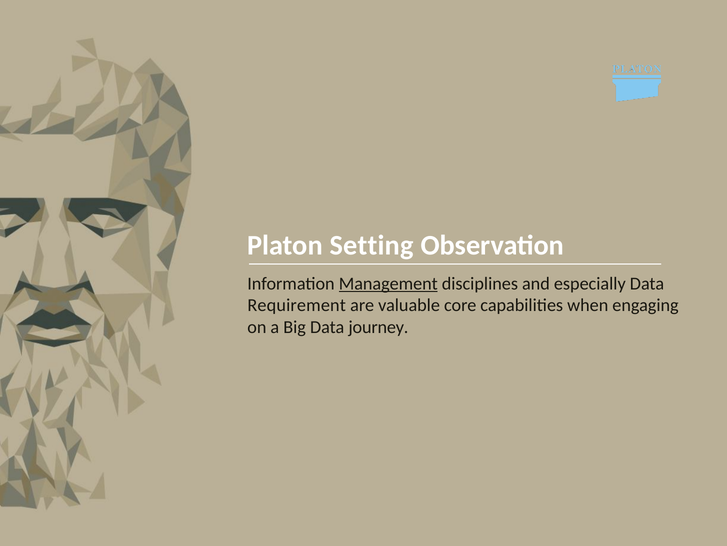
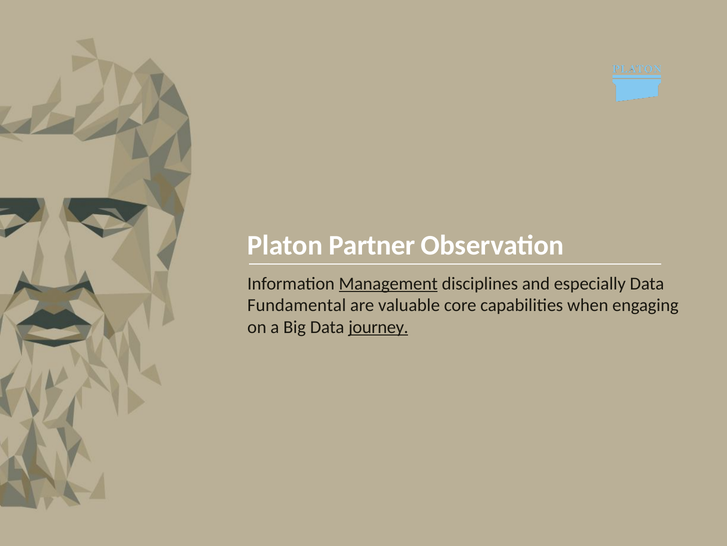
Setting: Setting -> Partner
Requirement: Requirement -> Fundamental
journey underline: none -> present
